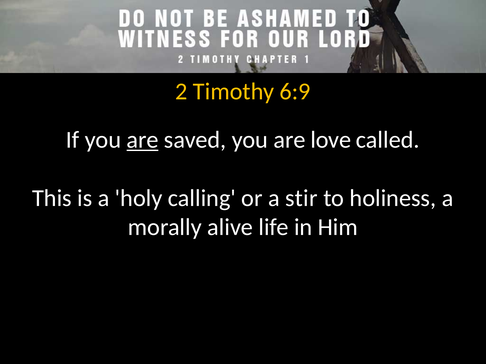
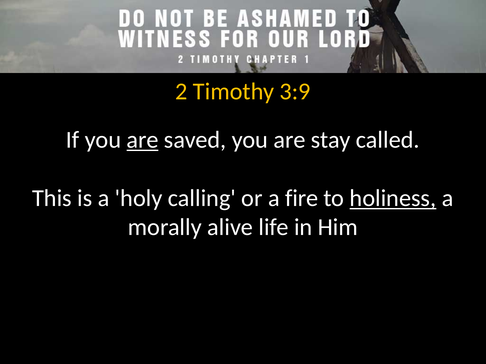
6:9: 6:9 -> 3:9
love: love -> stay
stir: stir -> fire
holiness underline: none -> present
